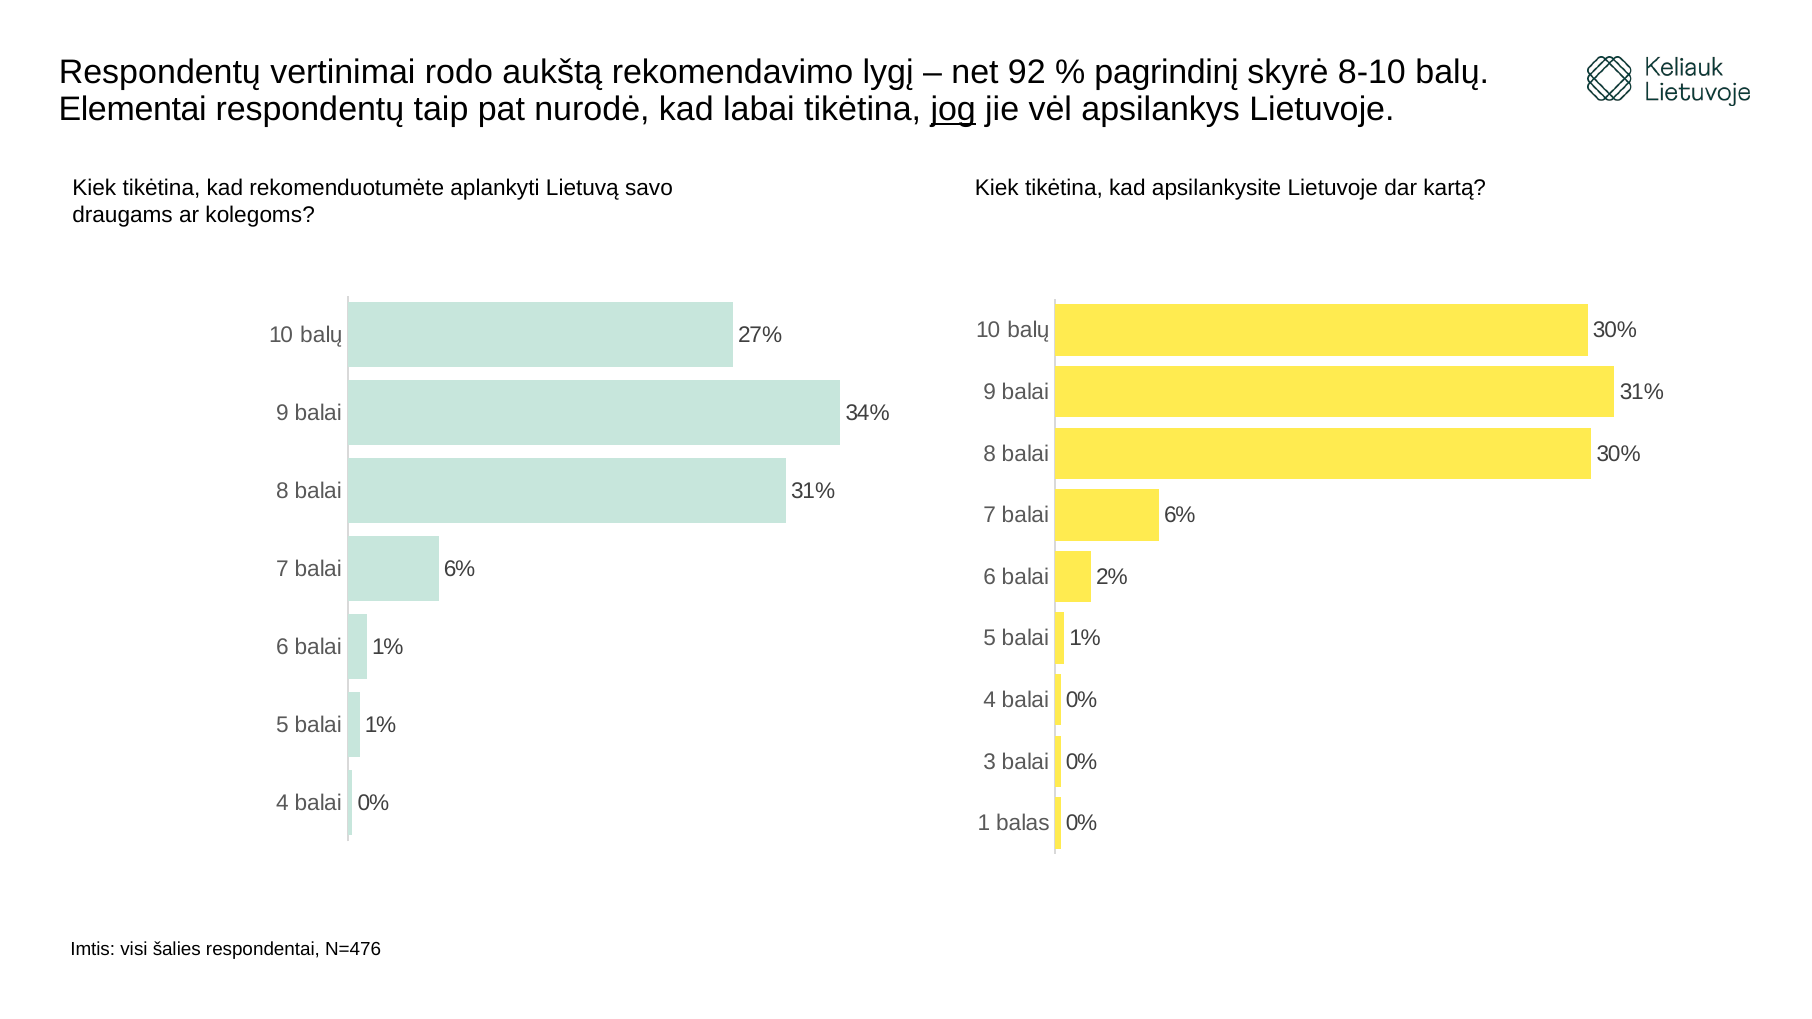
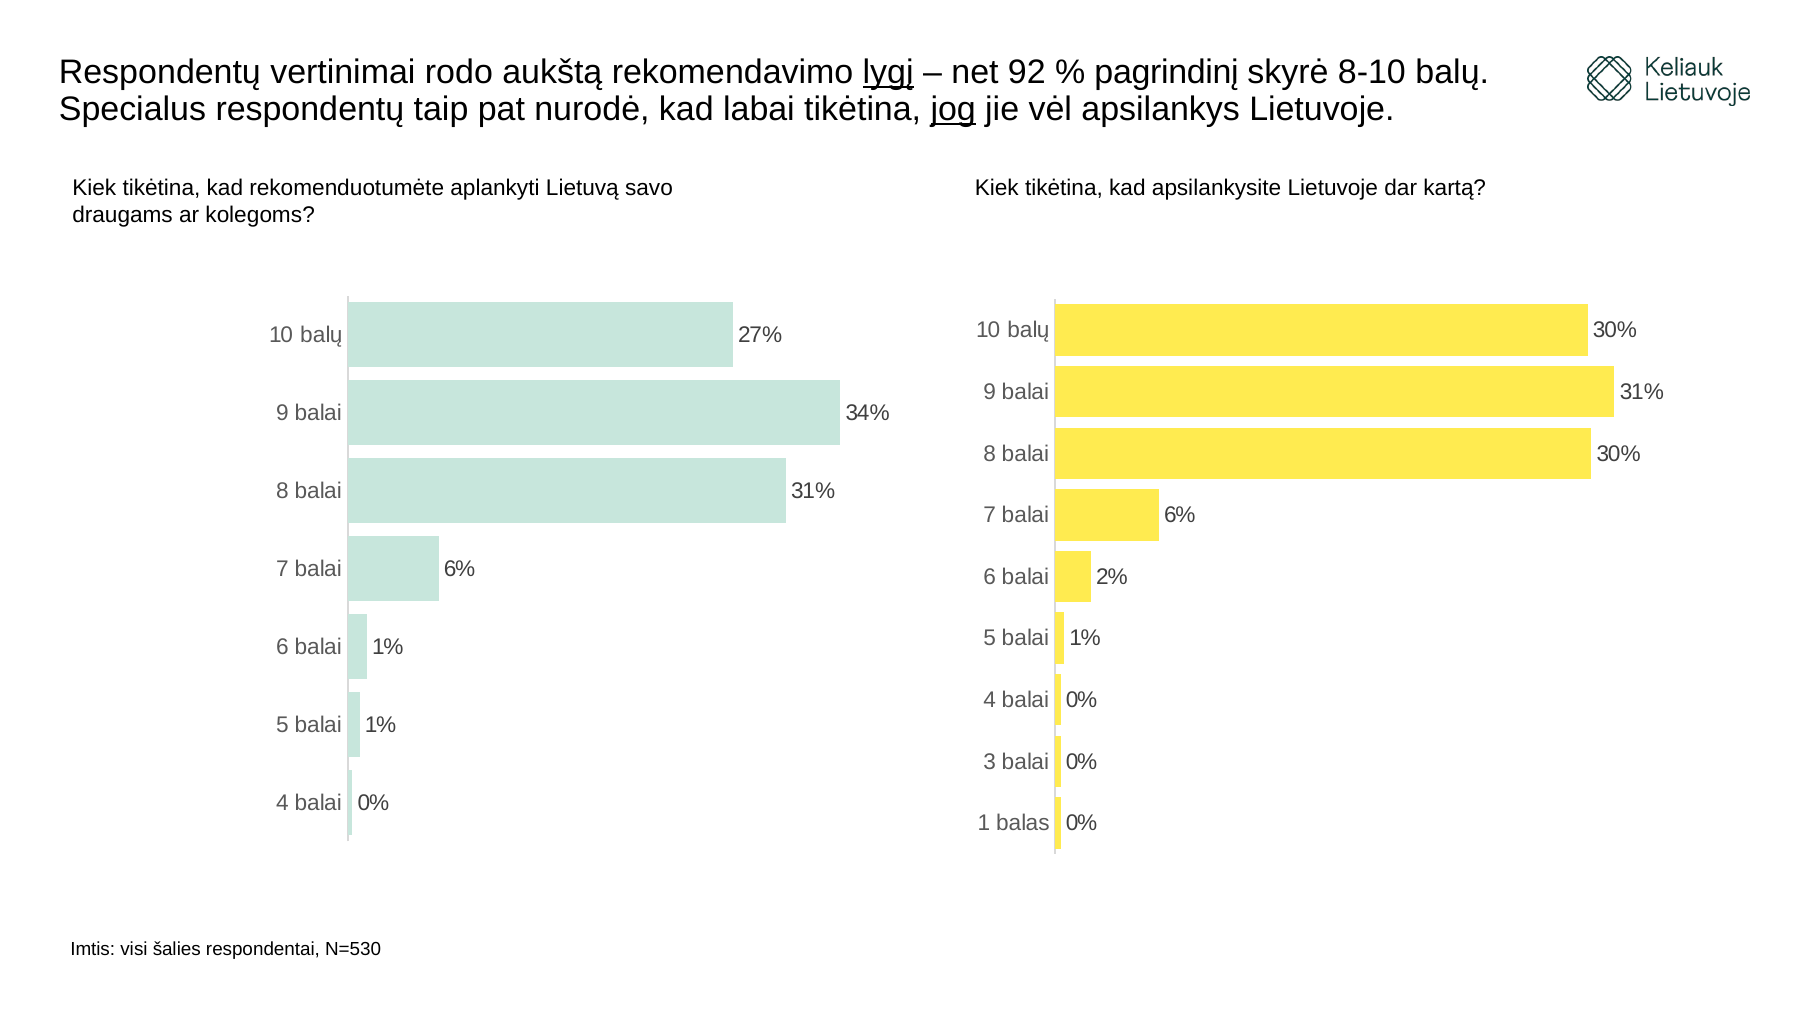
lygį underline: none -> present
Elementai: Elementai -> Specialus
N=476: N=476 -> N=530
